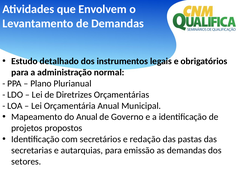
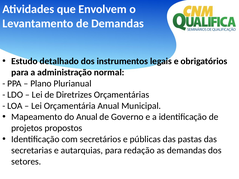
redação: redação -> públicas
emissão: emissão -> redação
